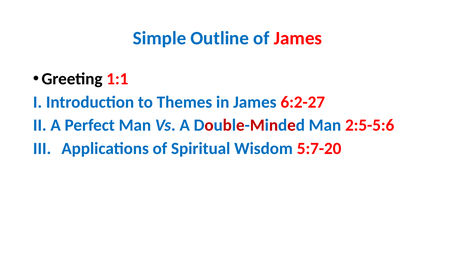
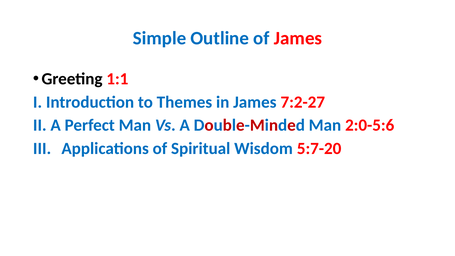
6:2-27: 6:2-27 -> 7:2-27
2:5-5:6: 2:5-5:6 -> 2:0-5:6
